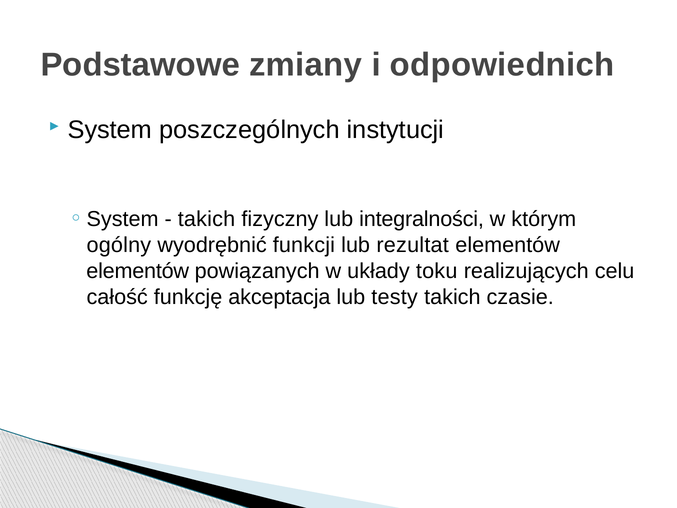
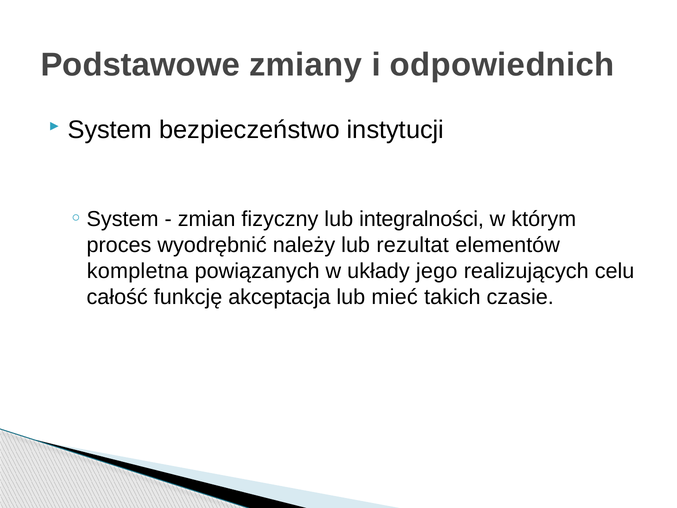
poszczególnych: poszczególnych -> bezpieczeństwo
takich at (206, 219): takich -> zmian
ogólny: ogólny -> proces
funkcji: funkcji -> należy
elementów at (138, 271): elementów -> kompletna
toku: toku -> jego
testy: testy -> mieć
